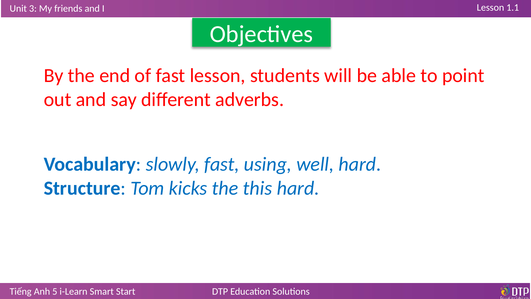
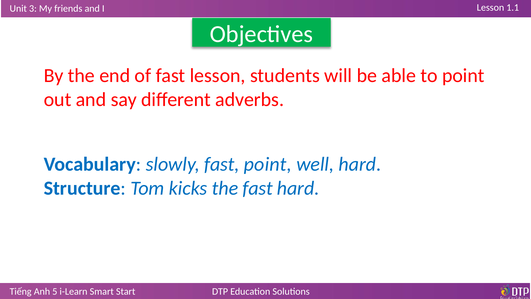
fast using: using -> point
the this: this -> fast
